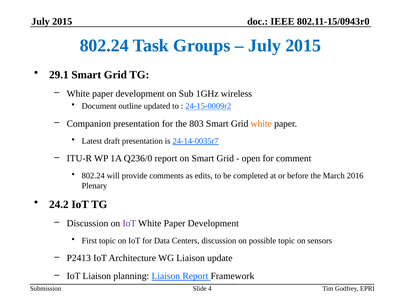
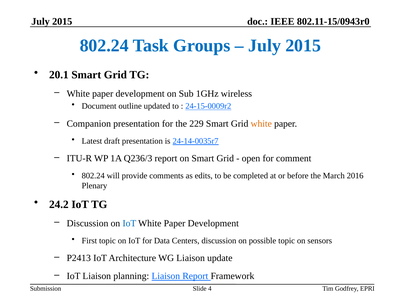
29.1: 29.1 -> 20.1
803: 803 -> 229
Q236/0: Q236/0 -> Q236/3
IoT at (129, 223) colour: purple -> blue
